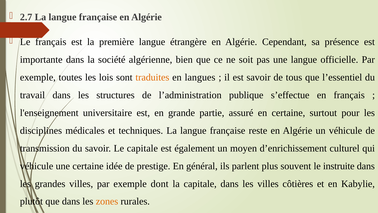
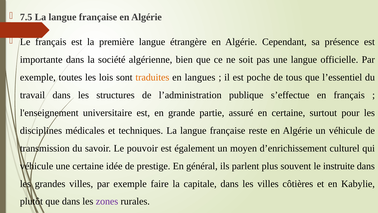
2.7: 2.7 -> 7.5
est savoir: savoir -> poche
Le capitale: capitale -> pouvoir
dont: dont -> faire
zones colour: orange -> purple
